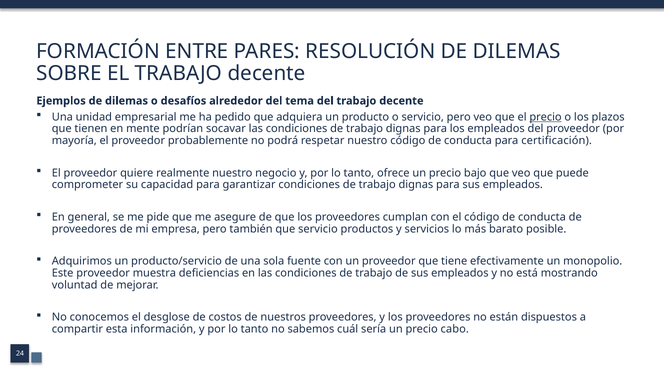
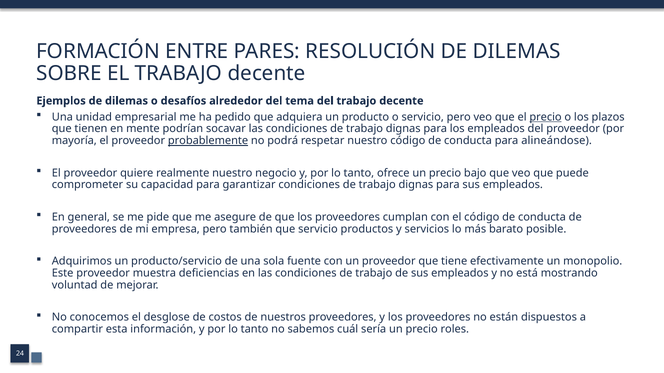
probablemente underline: none -> present
certificación: certificación -> alineándose
cabo: cabo -> roles
